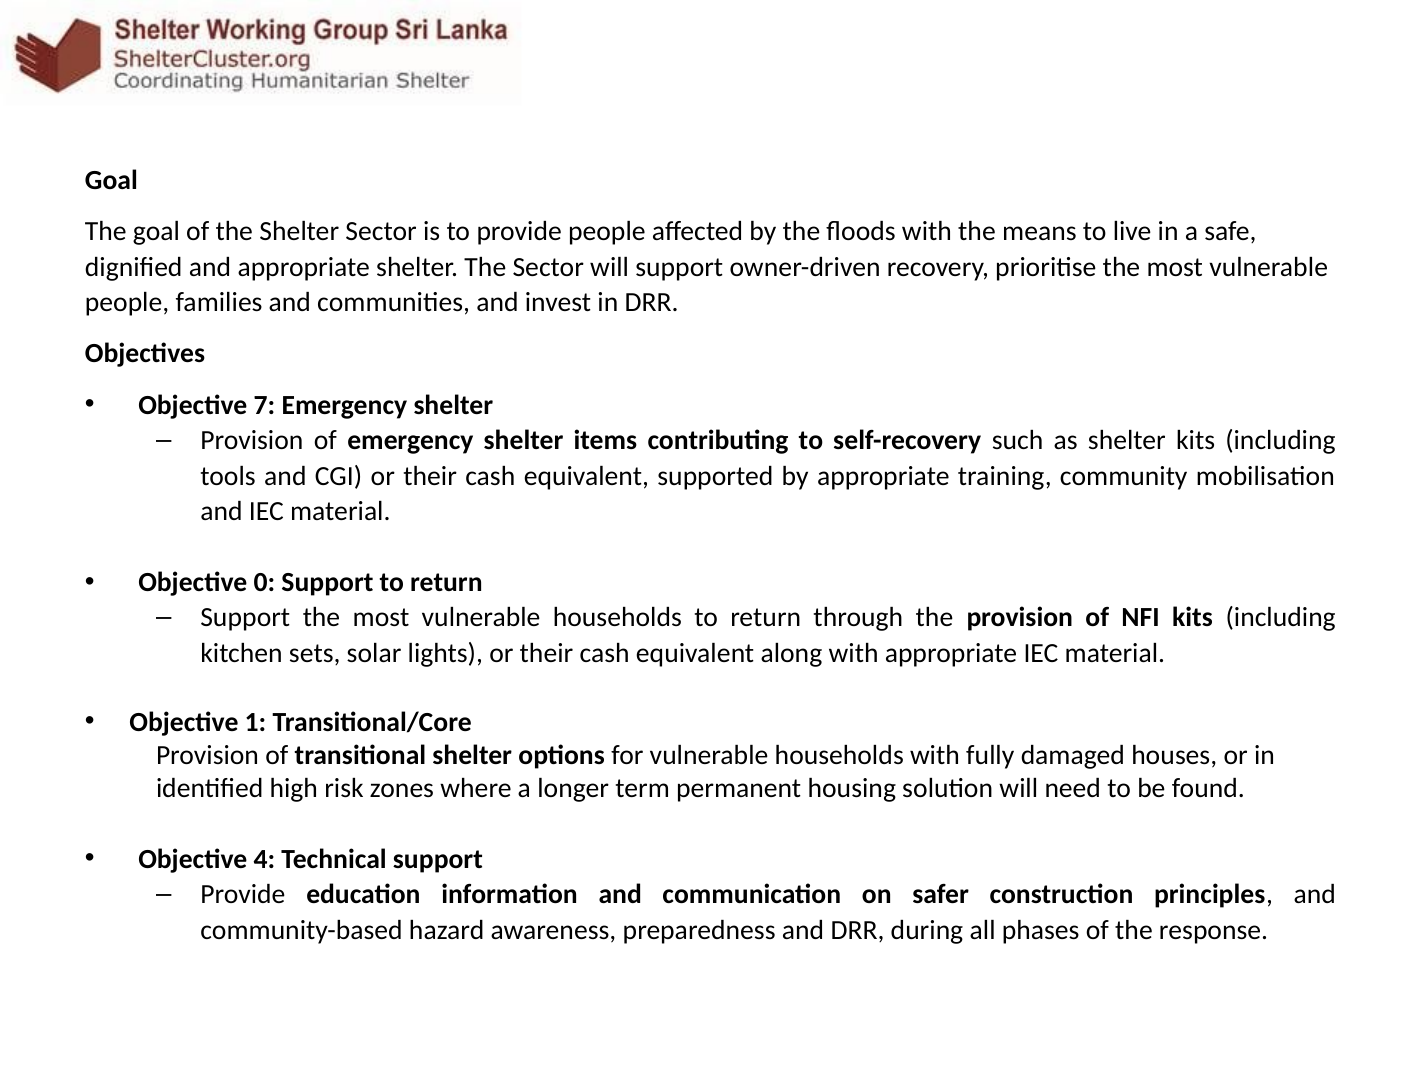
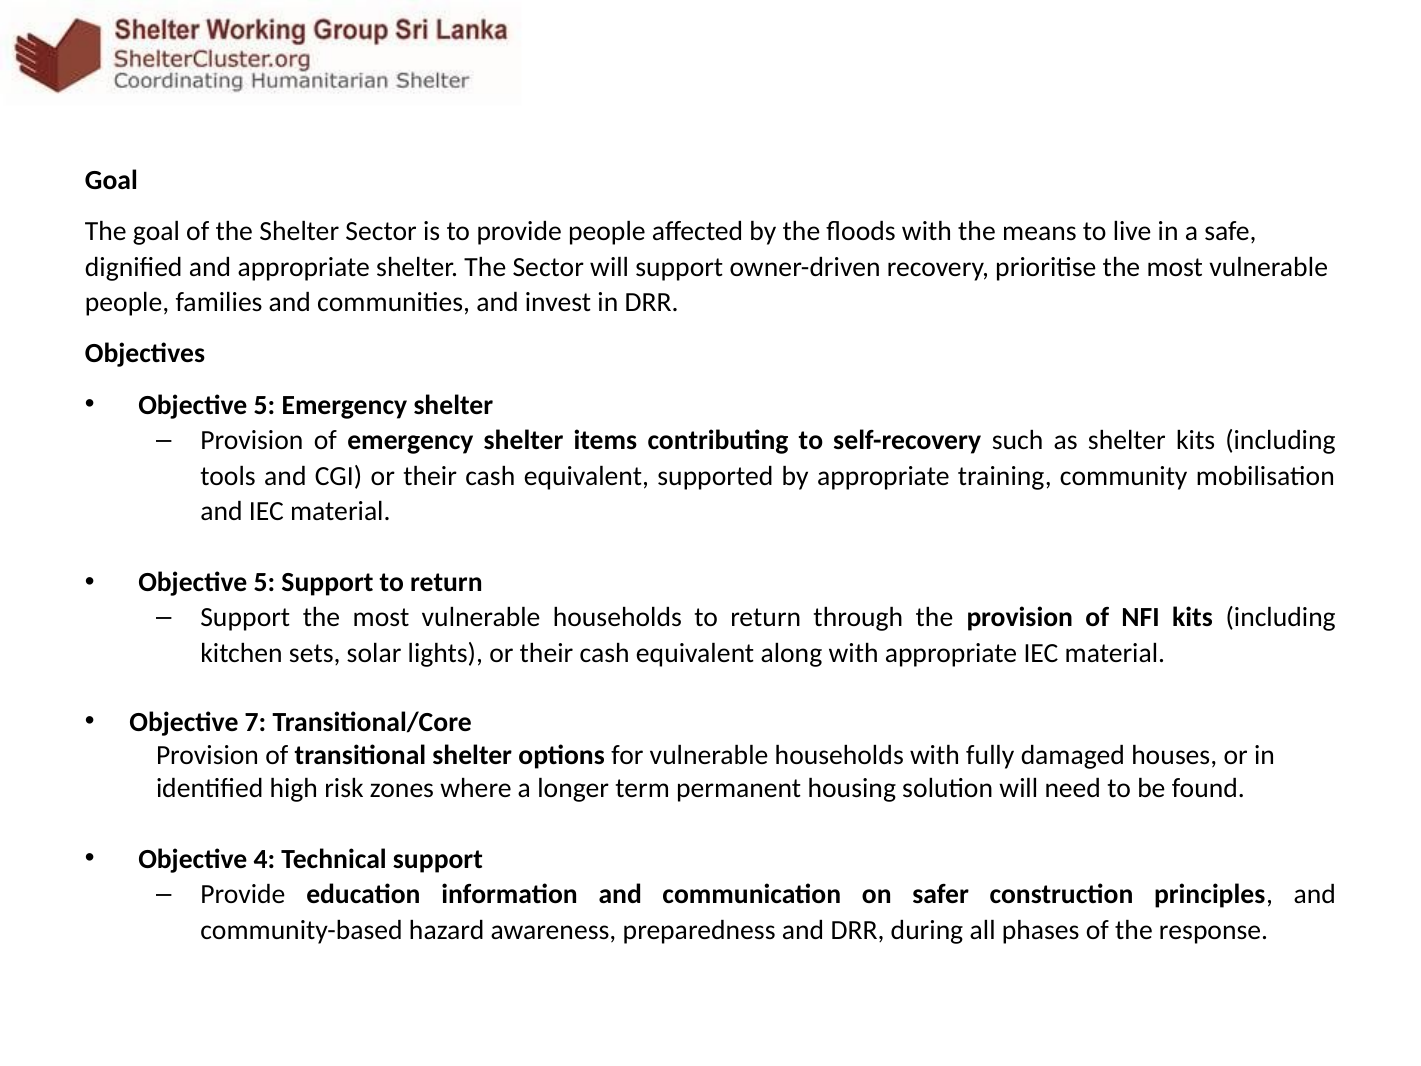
7 at (264, 405): 7 -> 5
0 at (264, 582): 0 -> 5
1: 1 -> 7
